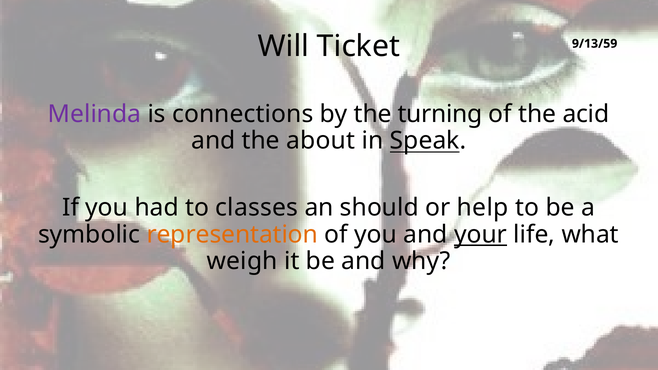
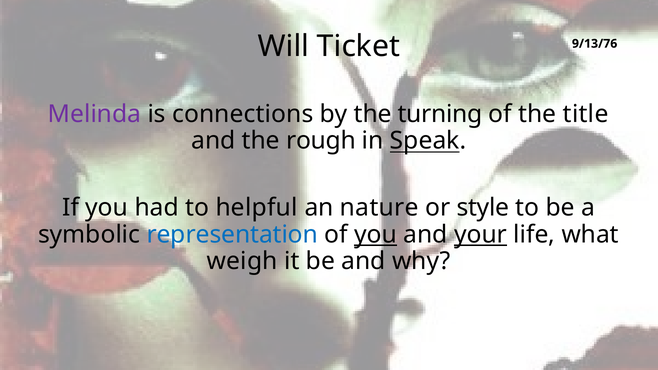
9/13/59: 9/13/59 -> 9/13/76
acid: acid -> title
about: about -> rough
classes: classes -> helpful
should: should -> nature
help: help -> style
representation colour: orange -> blue
you at (376, 234) underline: none -> present
